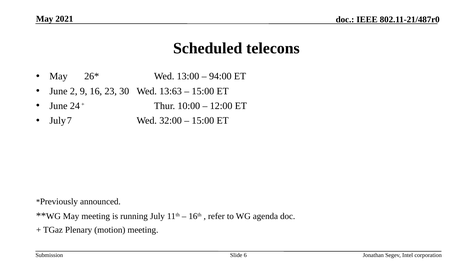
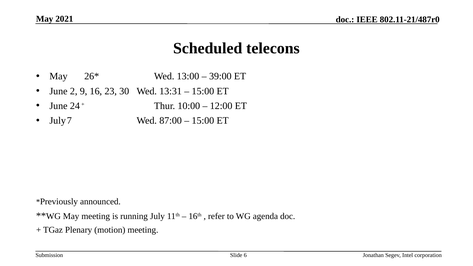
94:00: 94:00 -> 39:00
13:63: 13:63 -> 13:31
32:00: 32:00 -> 87:00
